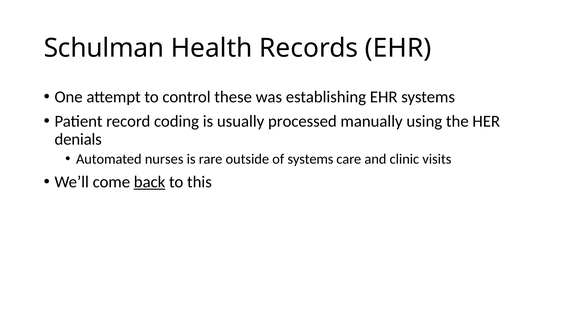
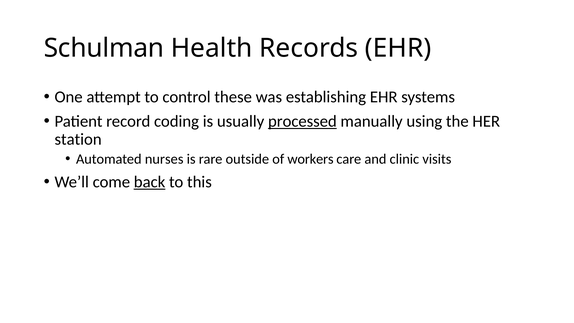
processed underline: none -> present
denials: denials -> station
of systems: systems -> workers
